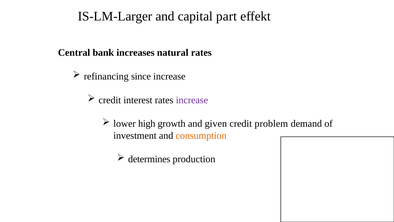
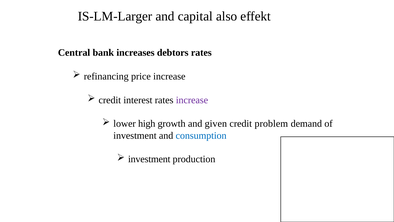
part: part -> also
natural: natural -> debtors
since: since -> price
consumption colour: orange -> blue
determines at (149, 159): determines -> investment
